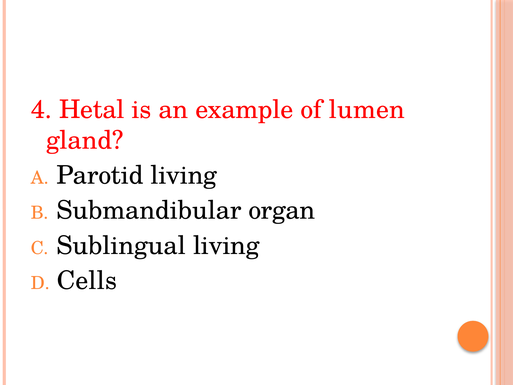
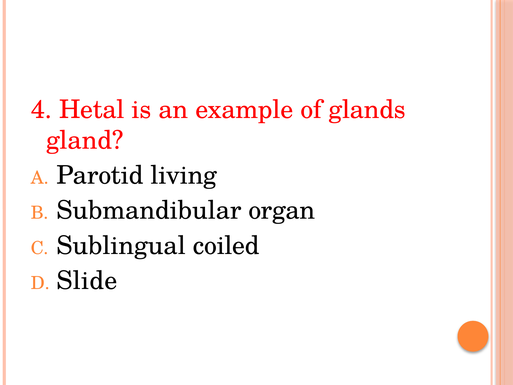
lumen: lumen -> glands
Sublingual living: living -> coiled
Cells: Cells -> Slide
